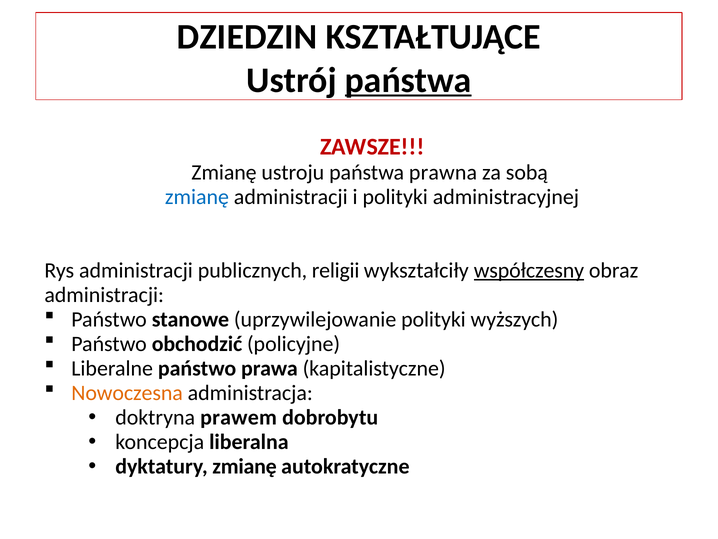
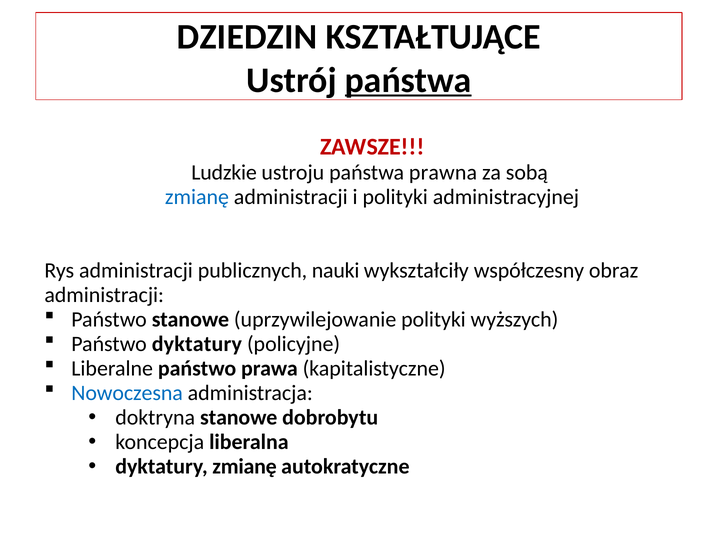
Zmianę at (224, 172): Zmianę -> Ludzkie
religii: religii -> nauki
współczesny underline: present -> none
Państwo obchodzić: obchodzić -> dyktatury
Nowoczesna colour: orange -> blue
doktryna prawem: prawem -> stanowe
